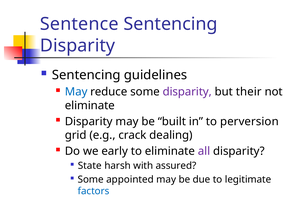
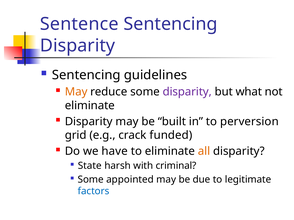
May at (76, 92) colour: blue -> orange
their: their -> what
dealing: dealing -> funded
early: early -> have
all colour: purple -> orange
assured: assured -> criminal
